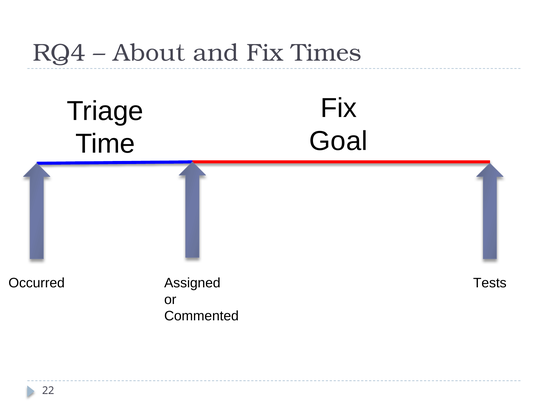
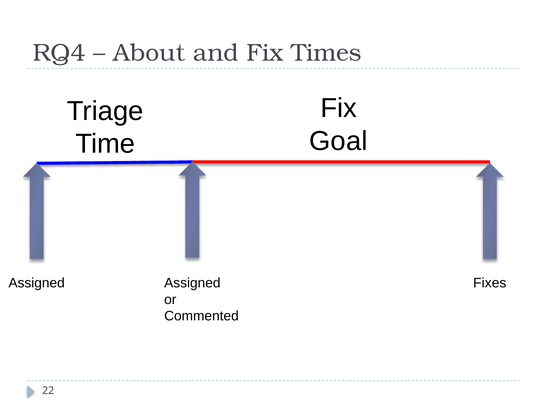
Occurred at (37, 283): Occurred -> Assigned
Tests: Tests -> Fixes
